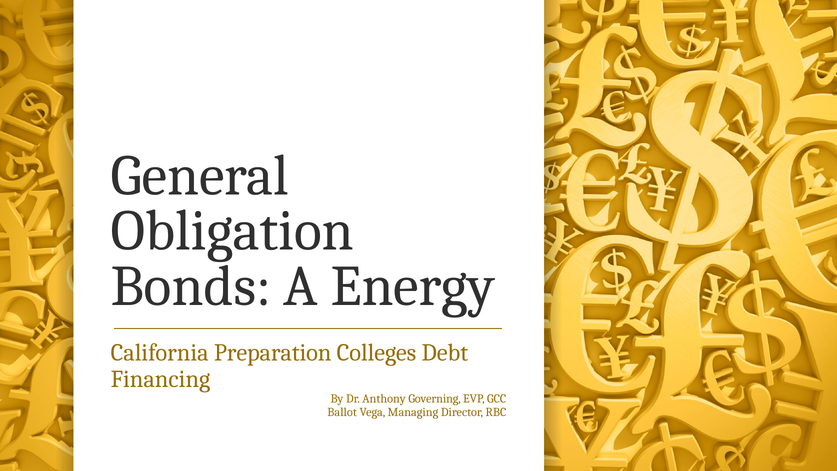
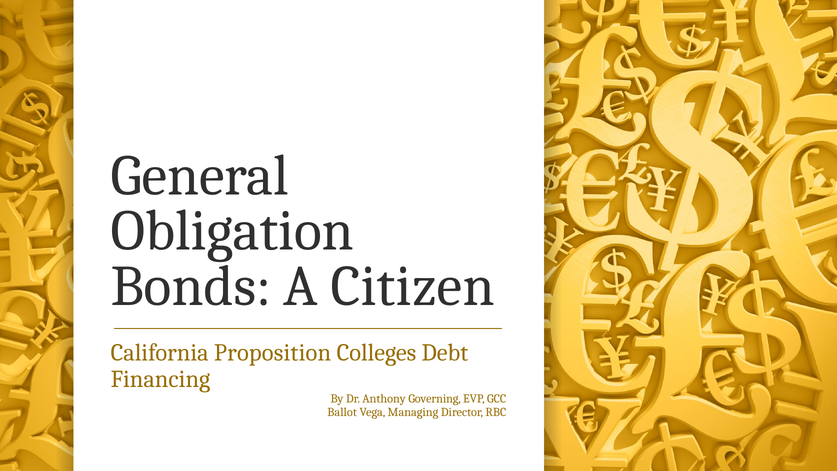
Energy: Energy -> Citizen
Preparation: Preparation -> Proposition
